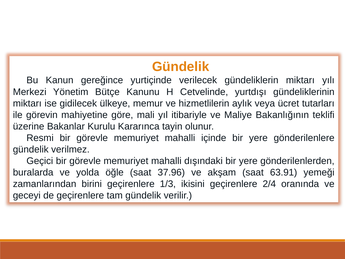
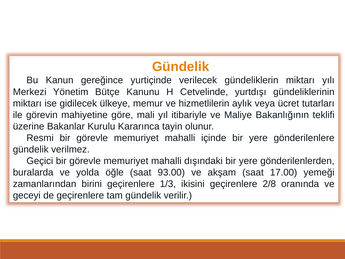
37.96: 37.96 -> 93.00
63.91: 63.91 -> 17.00
2/4: 2/4 -> 2/8
